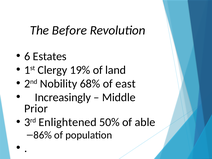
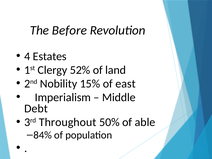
6: 6 -> 4
19%: 19% -> 52%
68%: 68% -> 15%
Increasingly: Increasingly -> Imperialism
Prior: Prior -> Debt
Enlightened: Enlightened -> Throughout
86%: 86% -> 84%
